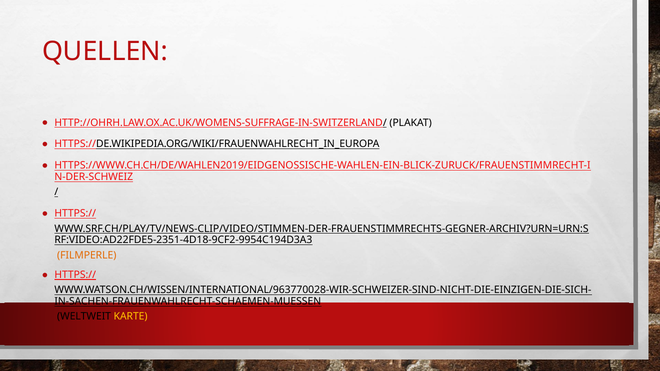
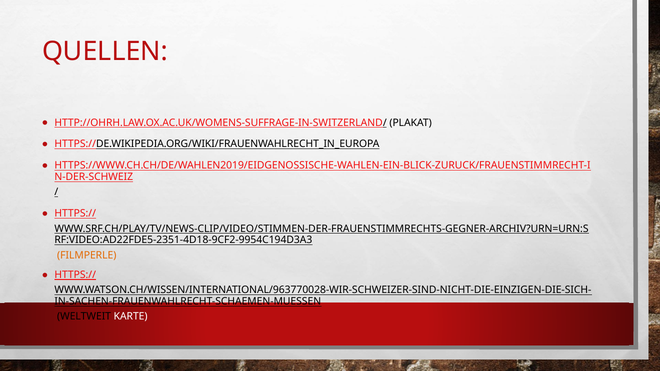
KARTE colour: yellow -> white
